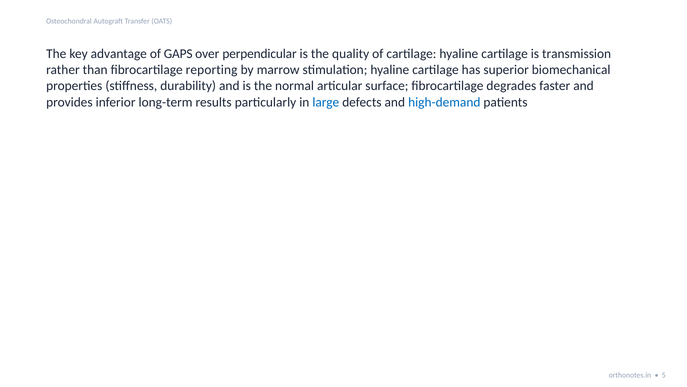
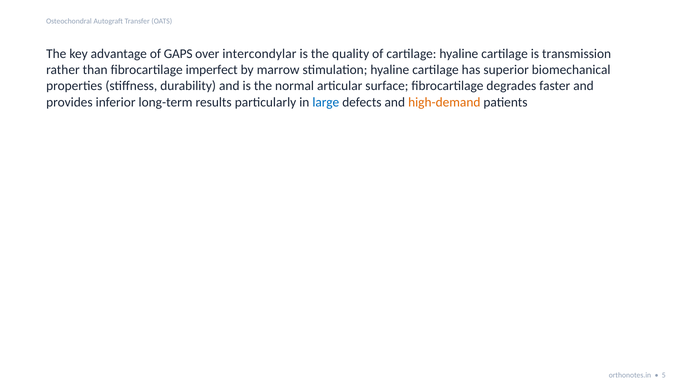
perpendicular: perpendicular -> intercondylar
reporting: reporting -> imperfect
high-demand colour: blue -> orange
